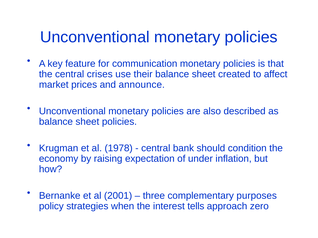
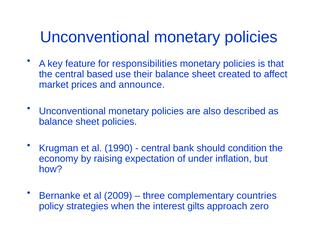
communication: communication -> responsibilities
crises: crises -> based
1978: 1978 -> 1990
2001: 2001 -> 2009
purposes: purposes -> countries
tells: tells -> gilts
